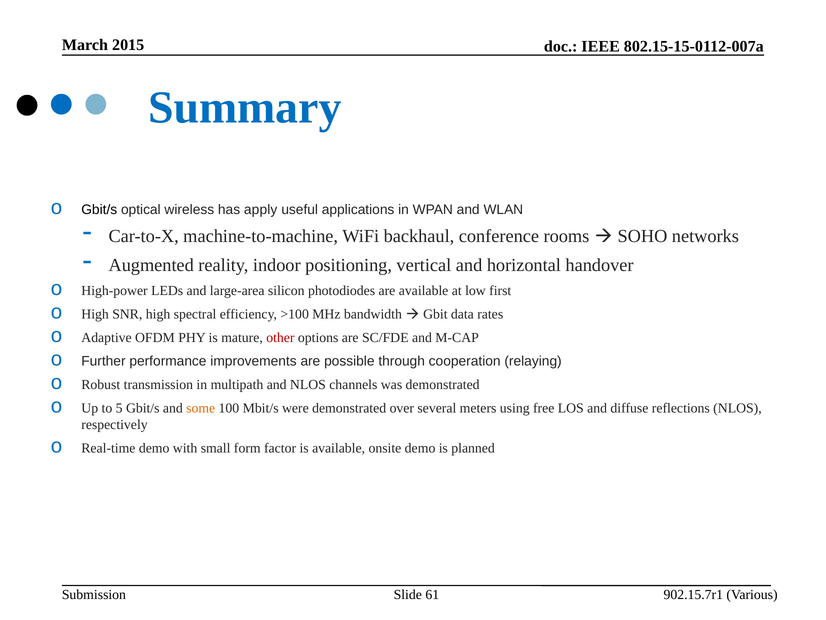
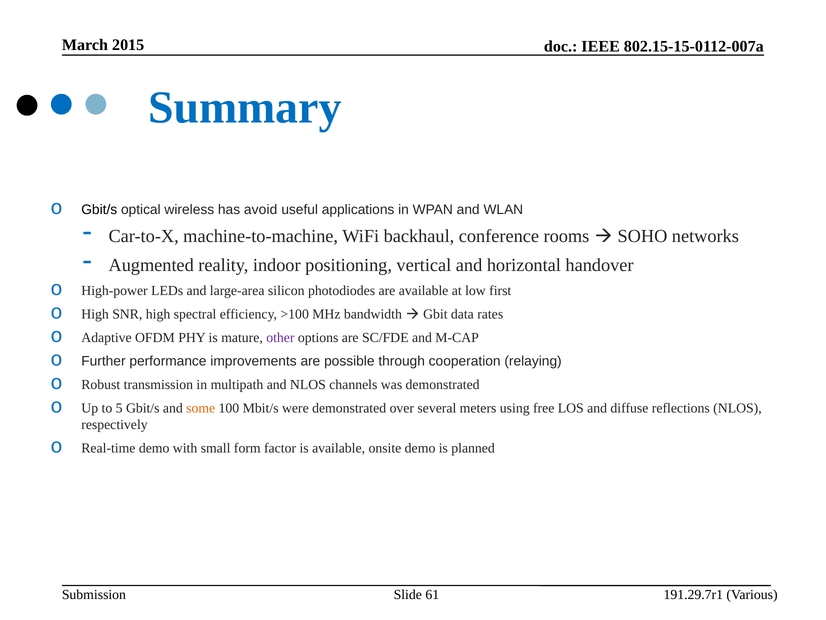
apply: apply -> avoid
other colour: red -> purple
902.15.7r1: 902.15.7r1 -> 191.29.7r1
